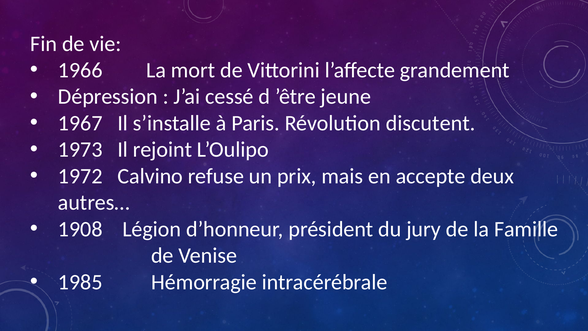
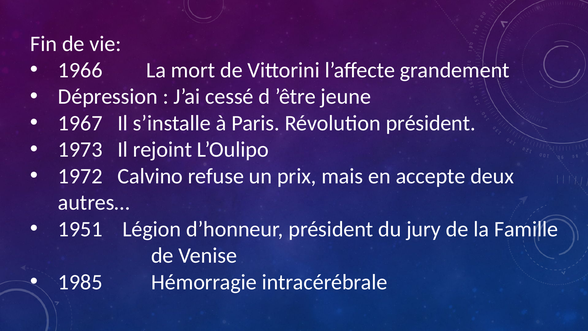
Révolution discutent: discutent -> président
1908: 1908 -> 1951
